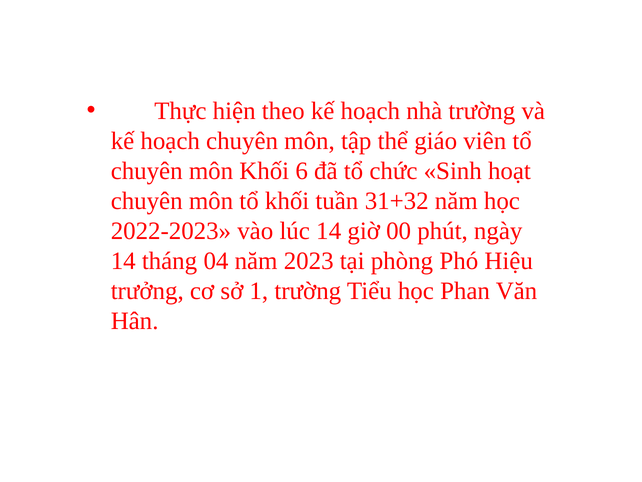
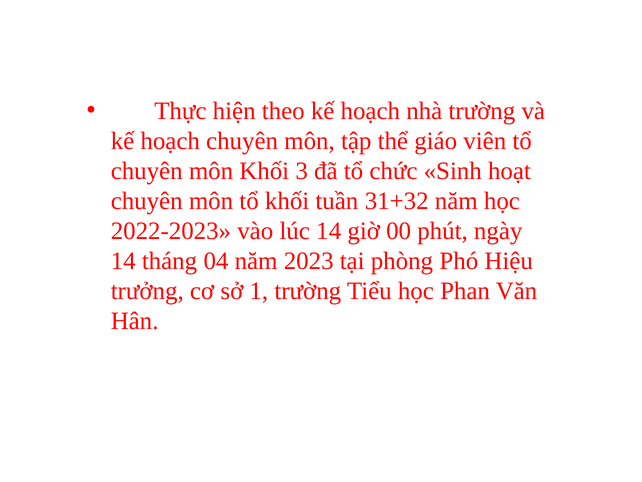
6: 6 -> 3
